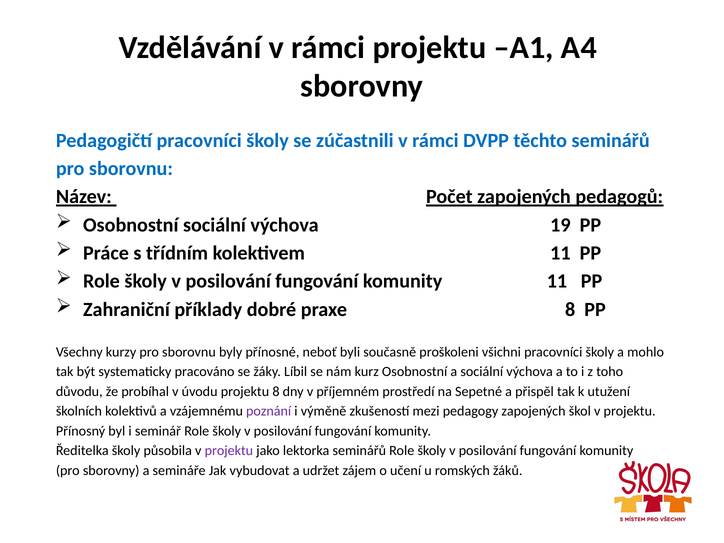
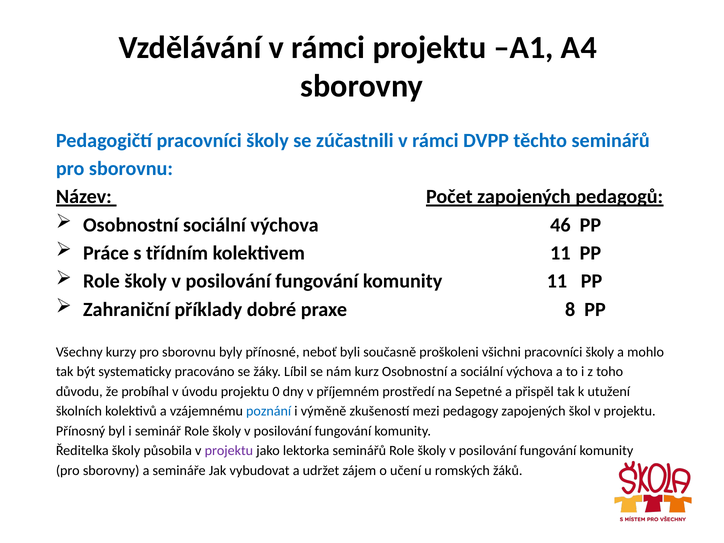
19: 19 -> 46
projektu 8: 8 -> 0
poznání colour: purple -> blue
